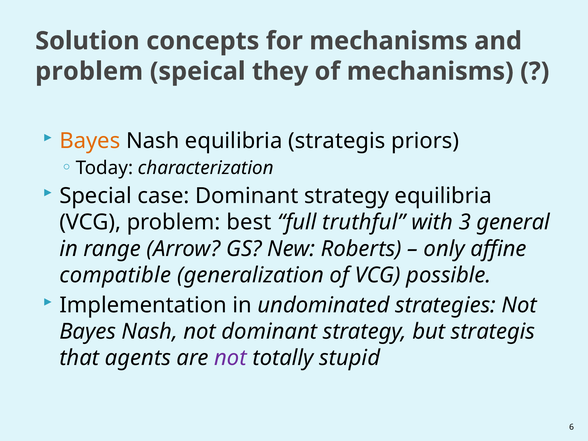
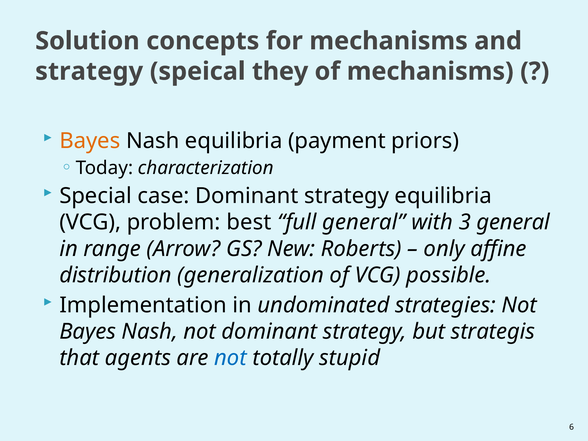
problem at (89, 71): problem -> strategy
equilibria strategis: strategis -> payment
full truthful: truthful -> general
compatible: compatible -> distribution
not at (230, 358) colour: purple -> blue
